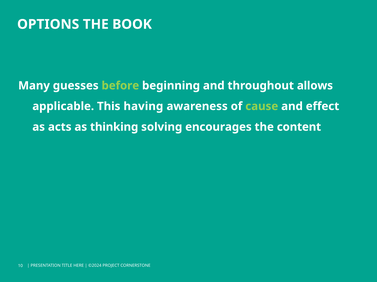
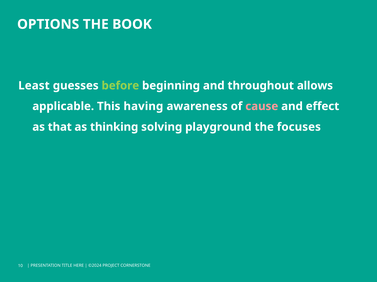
Many: Many -> Least
cause colour: light green -> pink
acts: acts -> that
encourages: encourages -> playground
content: content -> focuses
